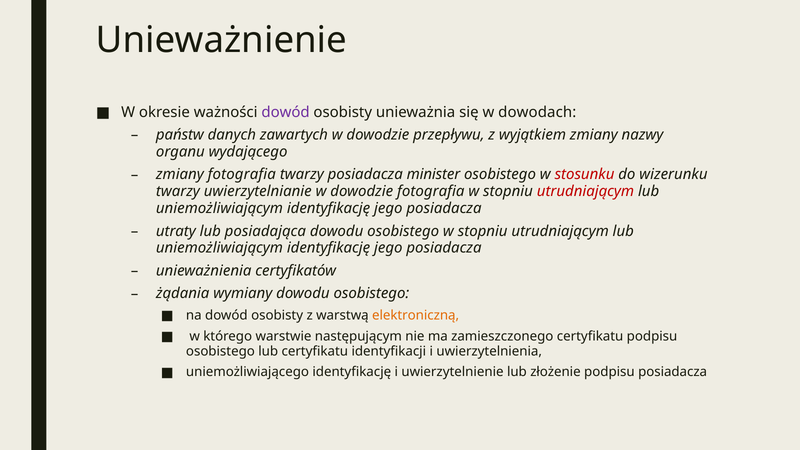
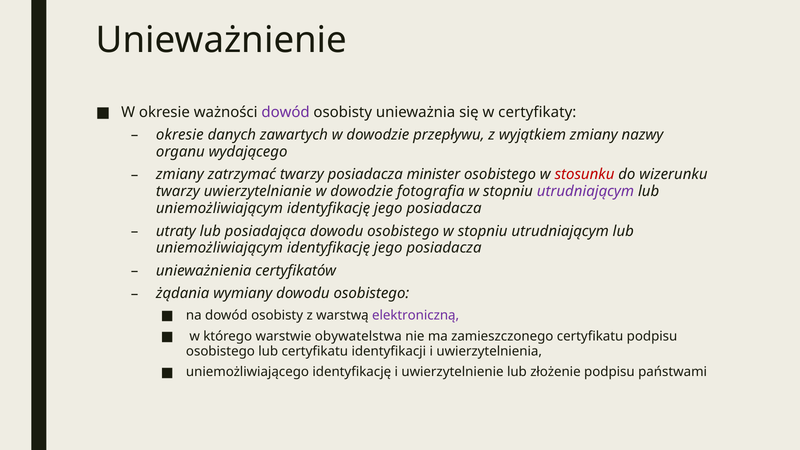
dowodach: dowodach -> certyfikaty
państw at (180, 135): państw -> okresie
zmiany fotografia: fotografia -> zatrzymać
utrudniającym at (585, 191) colour: red -> purple
elektroniczną colour: orange -> purple
następującym: następującym -> obywatelstwa
podpisu posiadacza: posiadacza -> państwami
